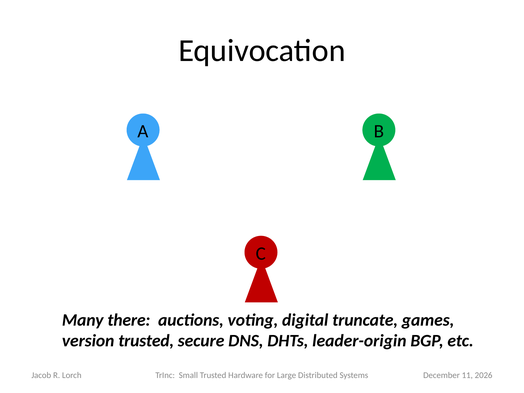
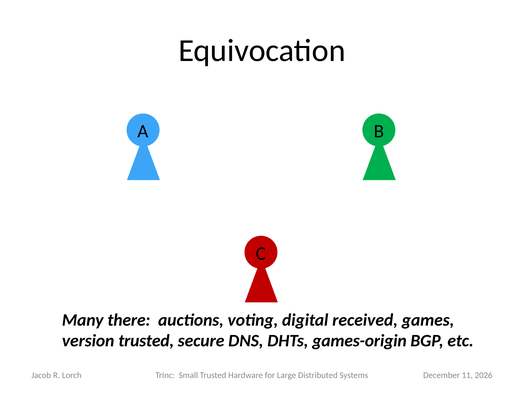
truncate: truncate -> received
leader-origin: leader-origin -> games-origin
